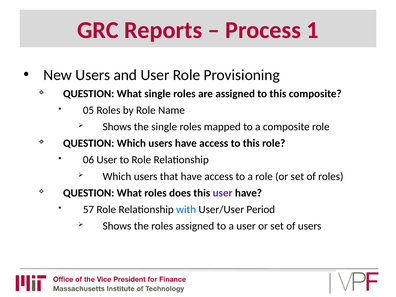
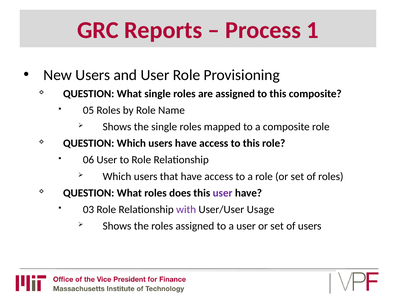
57: 57 -> 03
with colour: blue -> purple
Period: Period -> Usage
